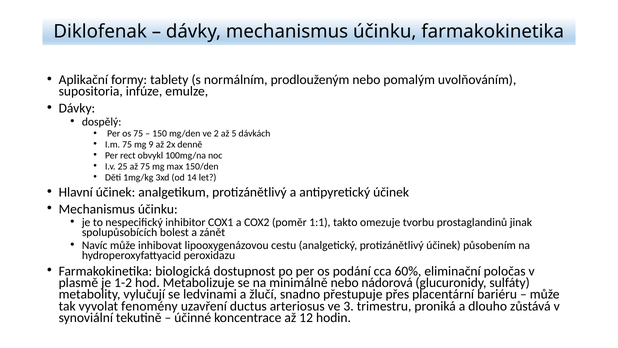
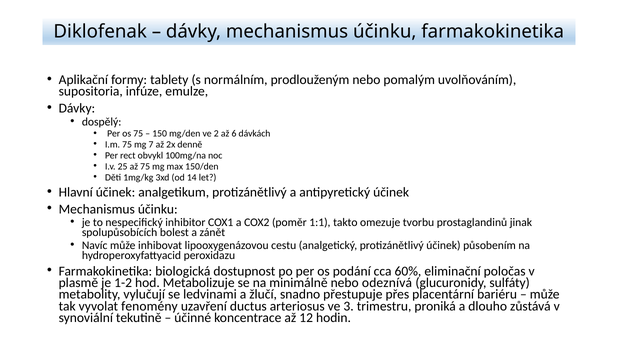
5: 5 -> 6
9: 9 -> 7
nádorová: nádorová -> odeznívá
